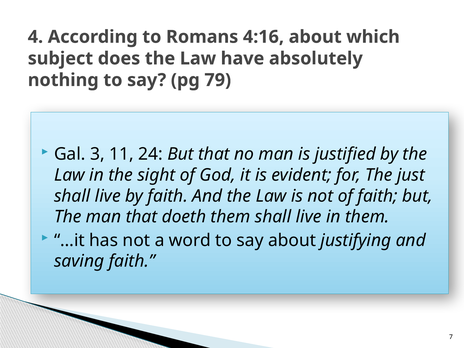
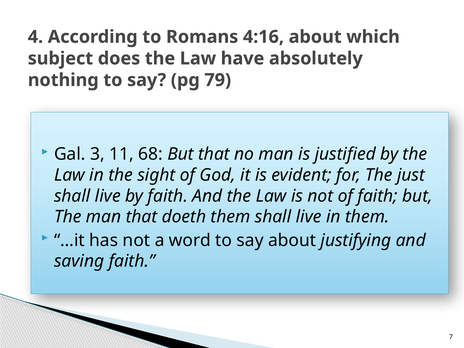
24: 24 -> 68
